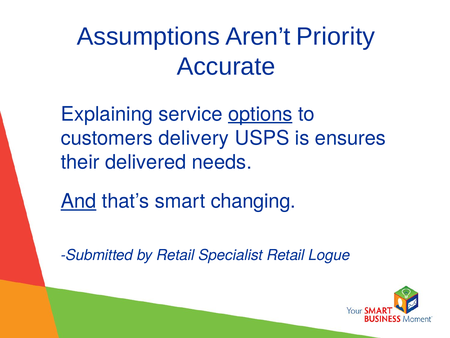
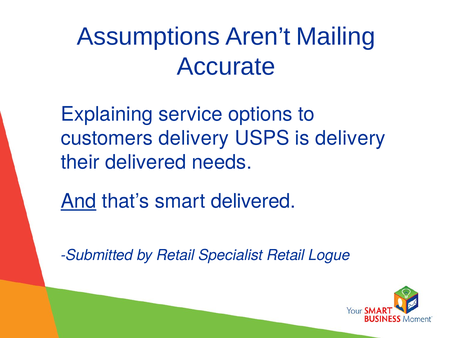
Priority: Priority -> Mailing
options underline: present -> none
is ensures: ensures -> delivery
smart changing: changing -> delivered
